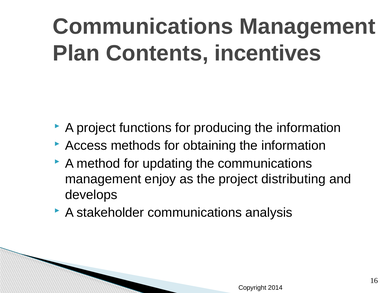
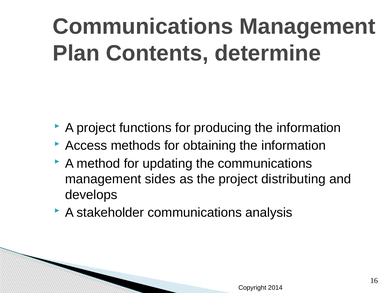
incentives: incentives -> determine
enjoy: enjoy -> sides
